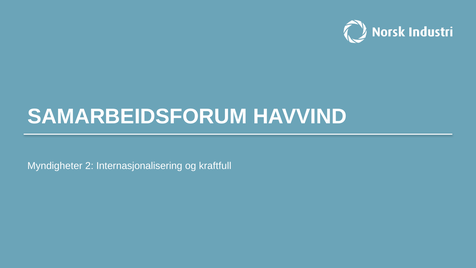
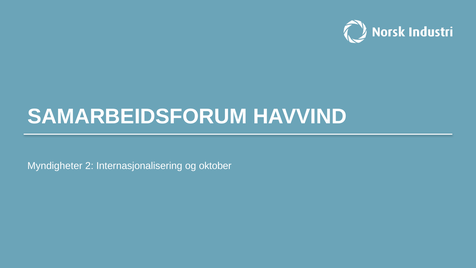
kraftfull: kraftfull -> oktober
